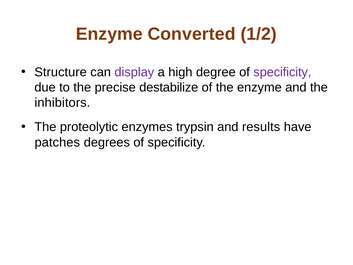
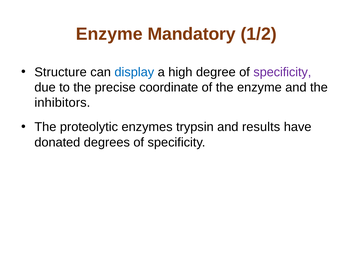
Converted: Converted -> Mandatory
display colour: purple -> blue
destabilize: destabilize -> coordinate
patches: patches -> donated
